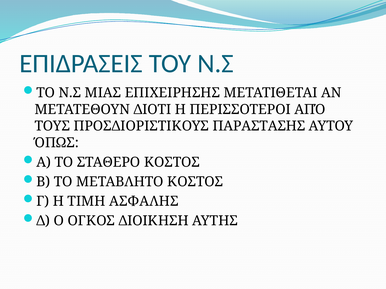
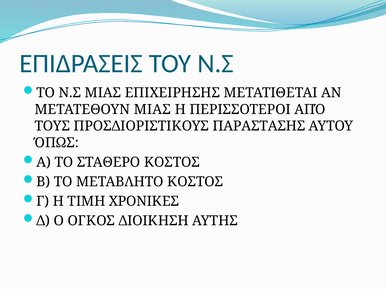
ΜΕΤΑΤΕΘΟΥΝ ΔΙΟΤΙ: ΔΙΟΤΙ -> ΜΙΑΣ
ΑΣΦΑΛΗΣ: ΑΣΦΑΛΗΣ -> ΧΡΟΝΙΚΕΣ
